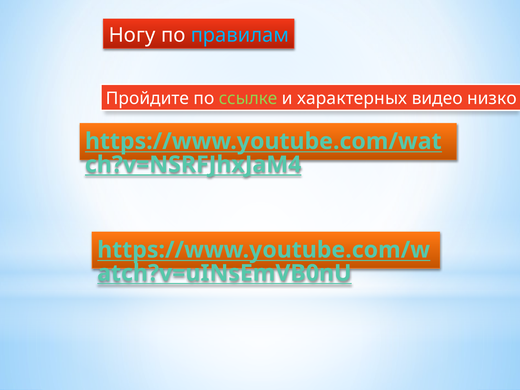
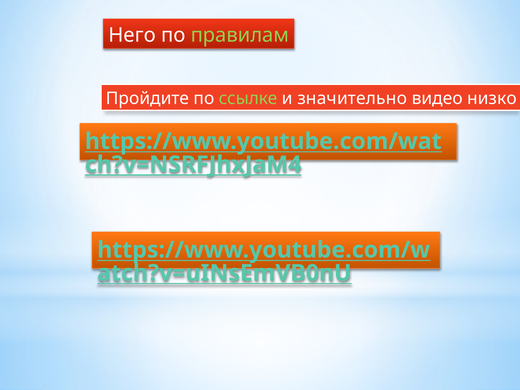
Ногу: Ногу -> Него
правилам colour: light blue -> light green
характерных: характерных -> значительно
